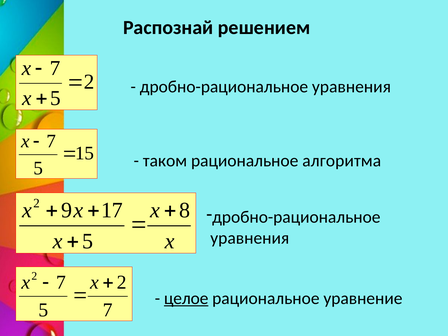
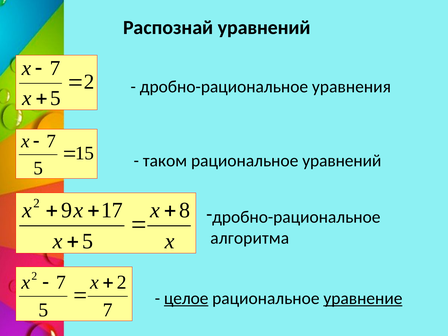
Распознай решением: решением -> уравнений
рациональное алгоритма: алгоритма -> уравнений
уравнения at (250, 238): уравнения -> алгоритма
уравнение underline: none -> present
